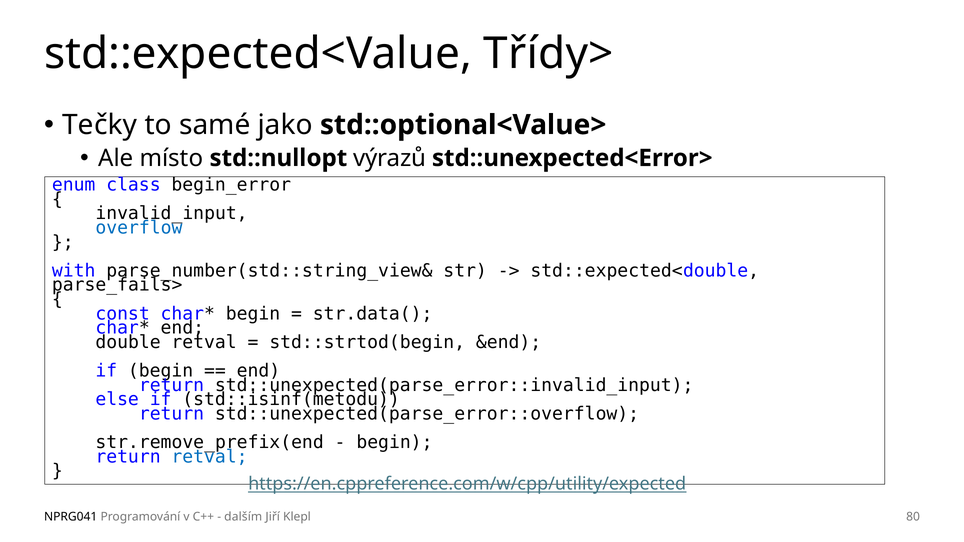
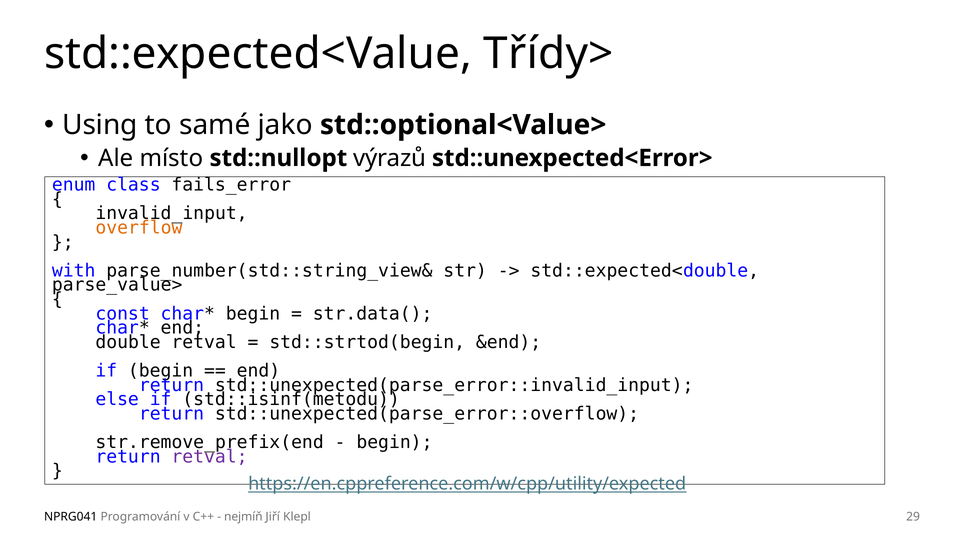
Tečky: Tečky -> Using
begin_error: begin_error -> fails_error
overflow colour: blue -> orange
parse_fails>: parse_fails> -> parse_value>
retval at (210, 457) colour: blue -> purple
dalším: dalším -> nejmíň
80: 80 -> 29
